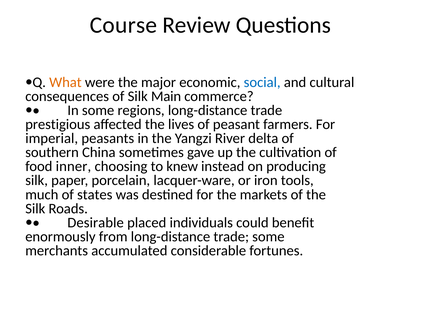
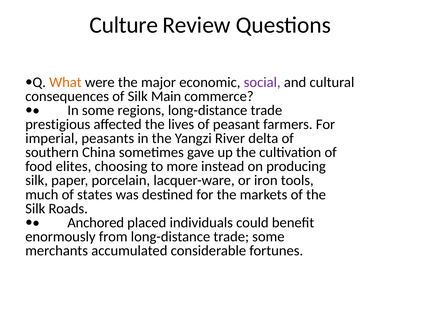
Course: Course -> Culture
social colour: blue -> purple
inner: inner -> elites
knew: knew -> more
Desirable: Desirable -> Anchored
